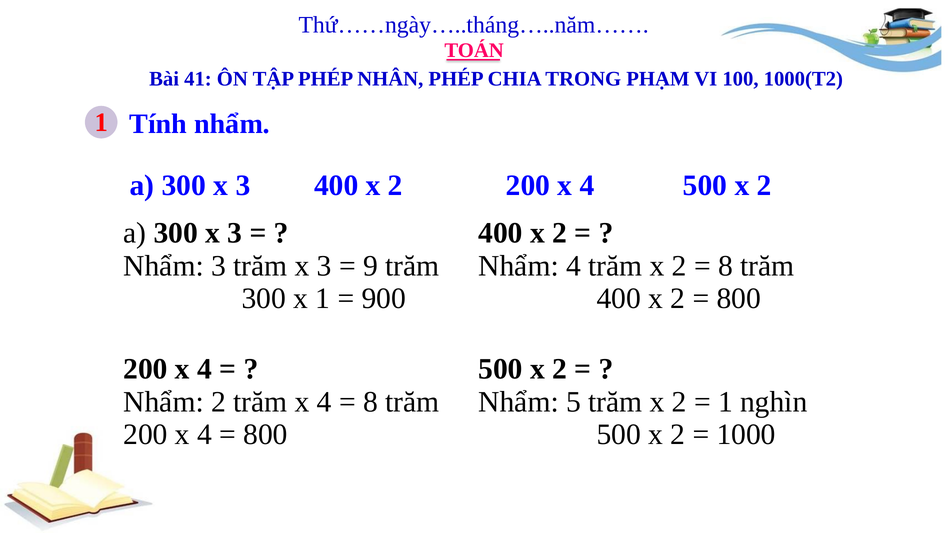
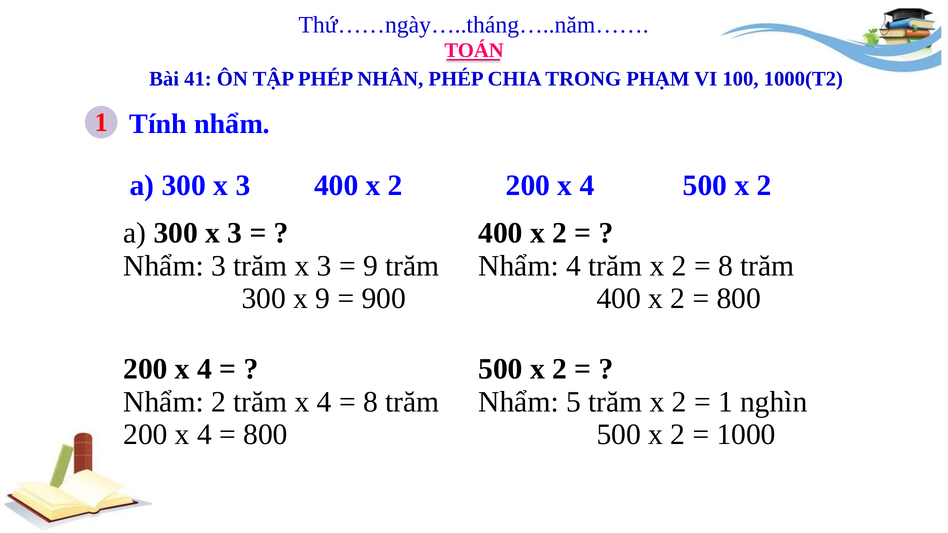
x 1: 1 -> 9
